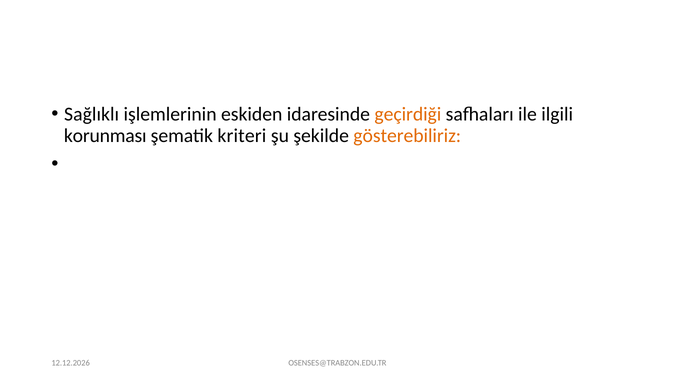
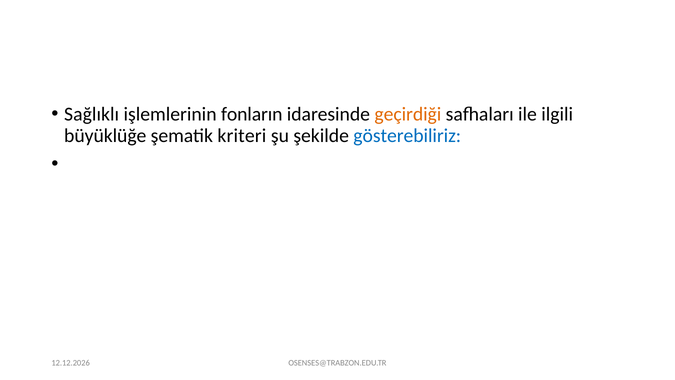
eskiden: eskiden -> fonların
korunması: korunması -> büyüklüğe
gösterebiliriz colour: orange -> blue
